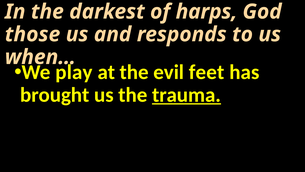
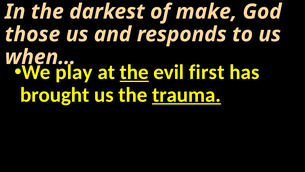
harps: harps -> make
the at (134, 72) underline: none -> present
feet: feet -> first
